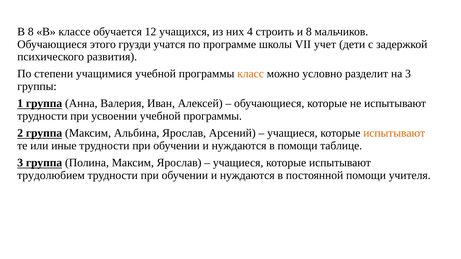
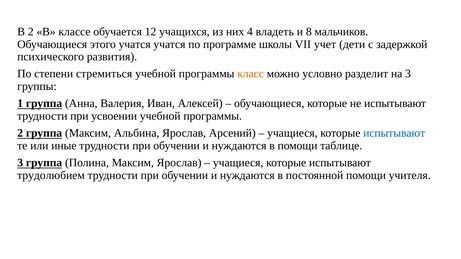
В 8: 8 -> 2
строить: строить -> владеть
этого грузди: грузди -> учатся
учащимися: учащимися -> стремиться
испытывают at (394, 133) colour: orange -> blue
